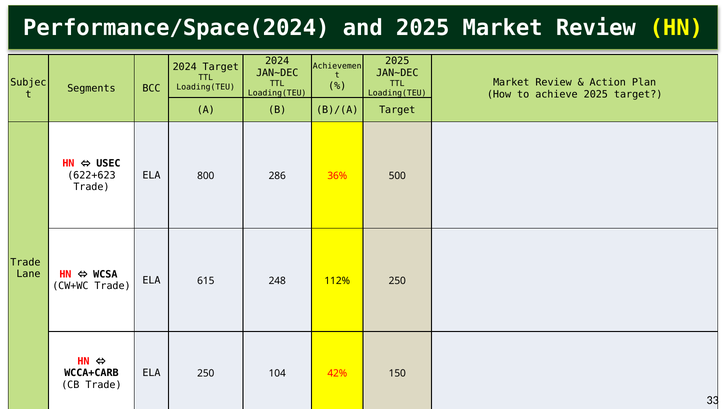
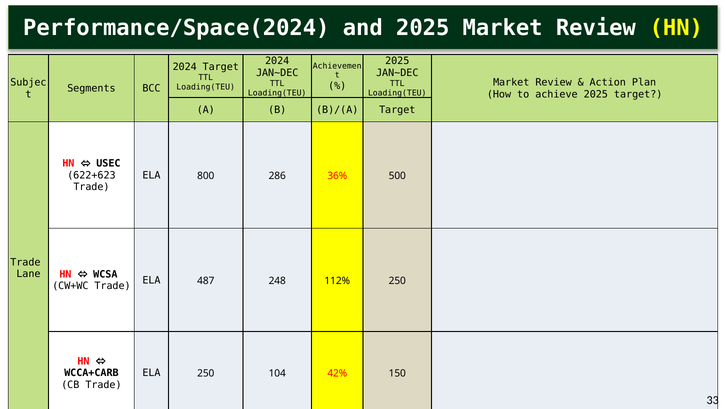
615: 615 -> 487
